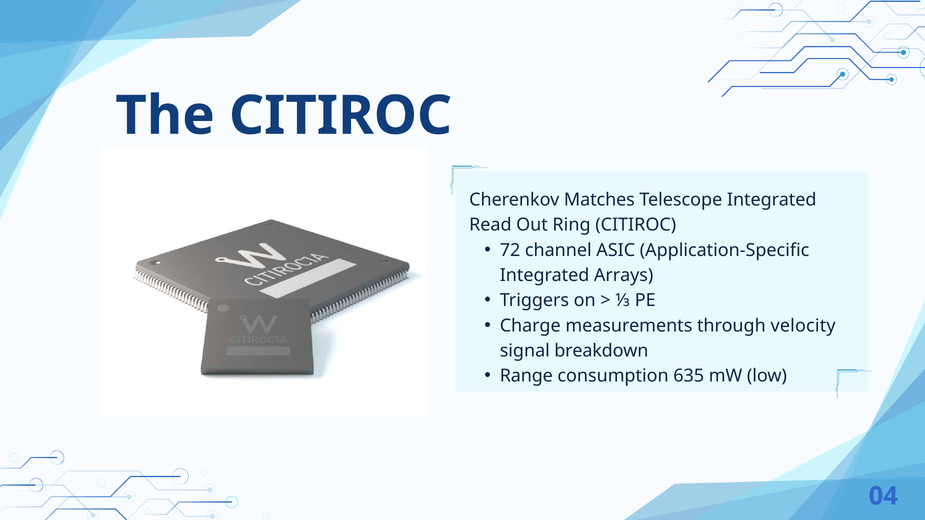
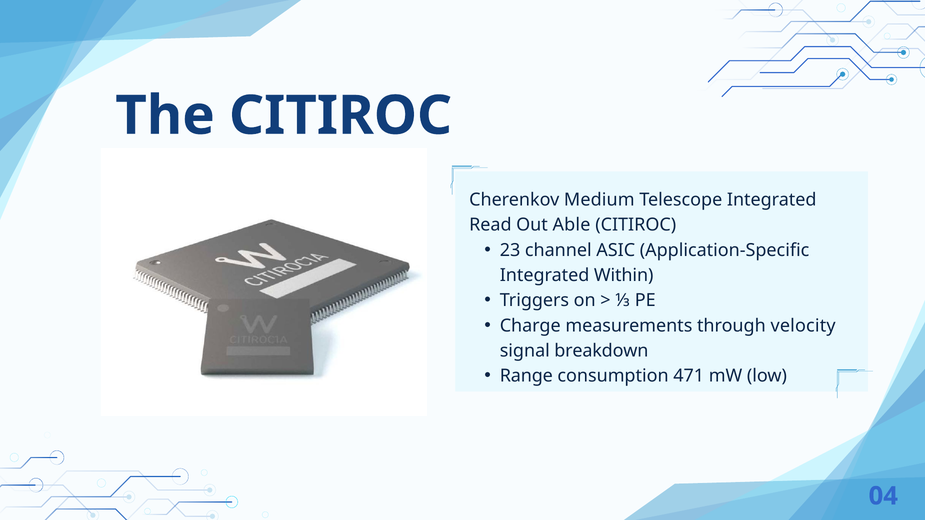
Matches: Matches -> Medium
Ring: Ring -> Able
72: 72 -> 23
Arrays: Arrays -> Within
635: 635 -> 471
